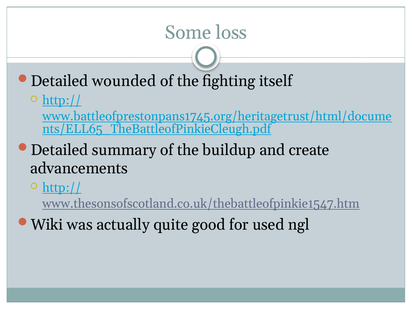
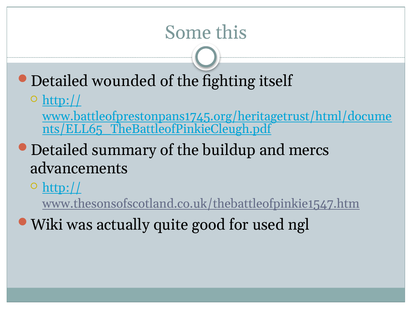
loss: loss -> this
create: create -> mercs
